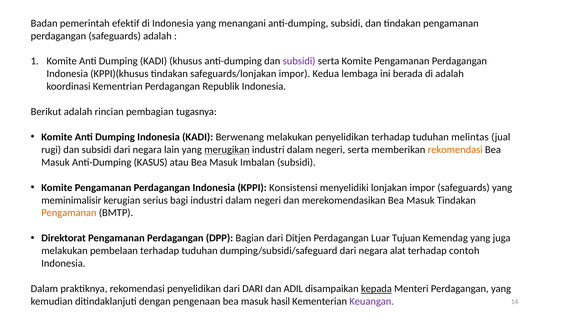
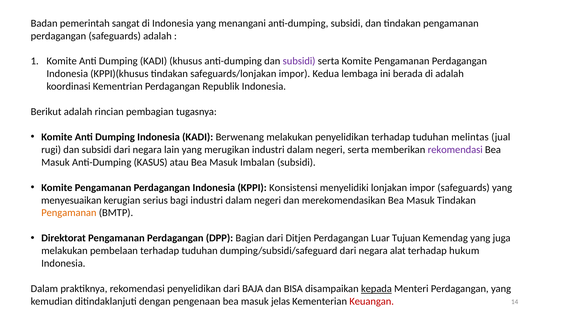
efektif: efektif -> sangat
merugikan underline: present -> none
rekomendasi at (455, 149) colour: orange -> purple
meminimalisir: meminimalisir -> menyesuaikan
contoh: contoh -> hukum
dari DARI: DARI -> BAJA
ADIL: ADIL -> BISA
hasil: hasil -> jelas
Keuangan colour: purple -> red
